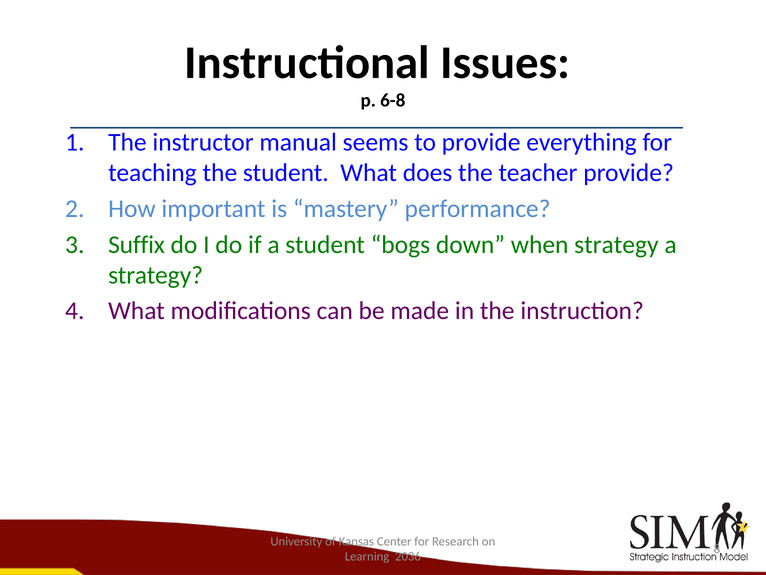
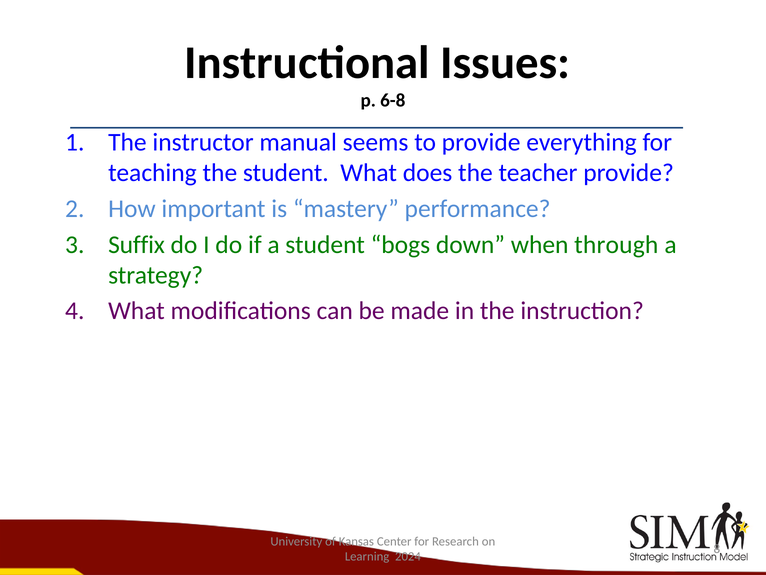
when strategy: strategy -> through
2036: 2036 -> 2024
